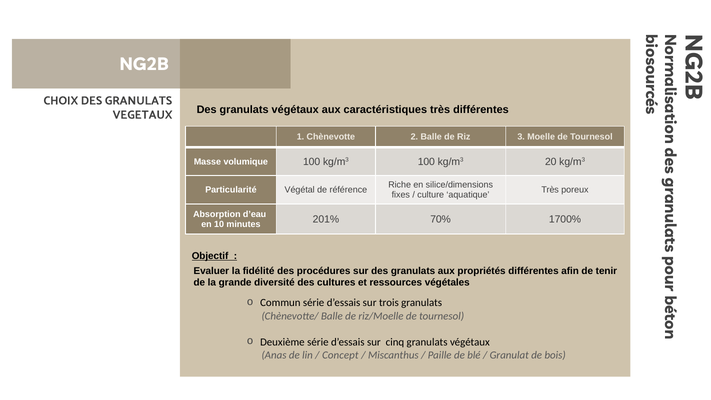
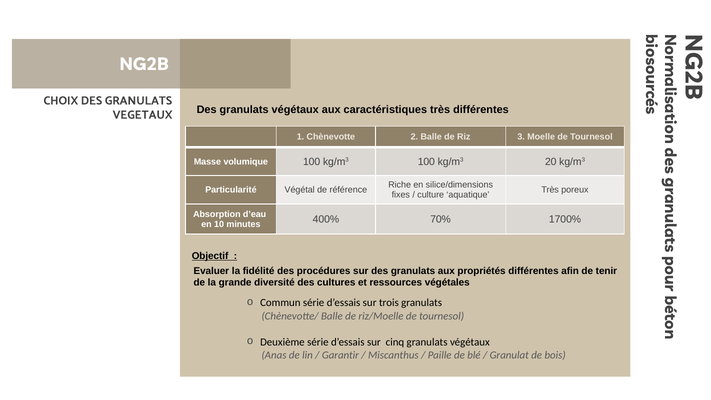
201%: 201% -> 400%
Concept: Concept -> Garantir
